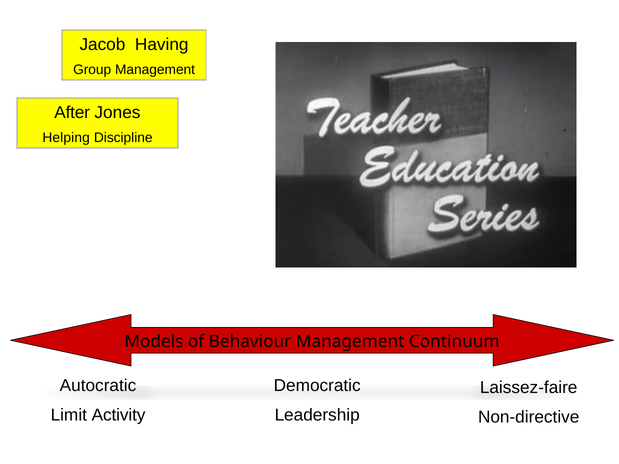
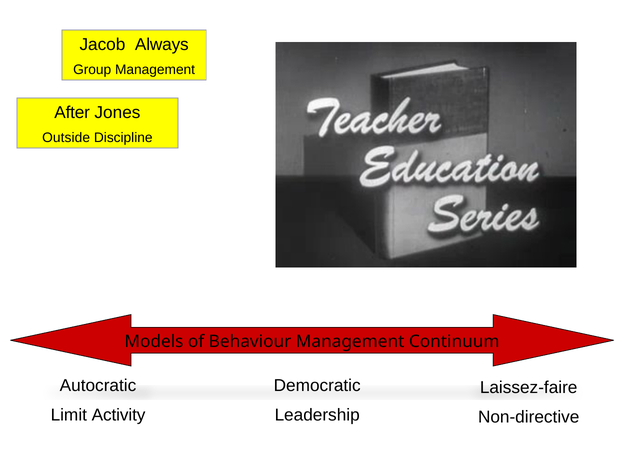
Having: Having -> Always
Helping: Helping -> Outside
